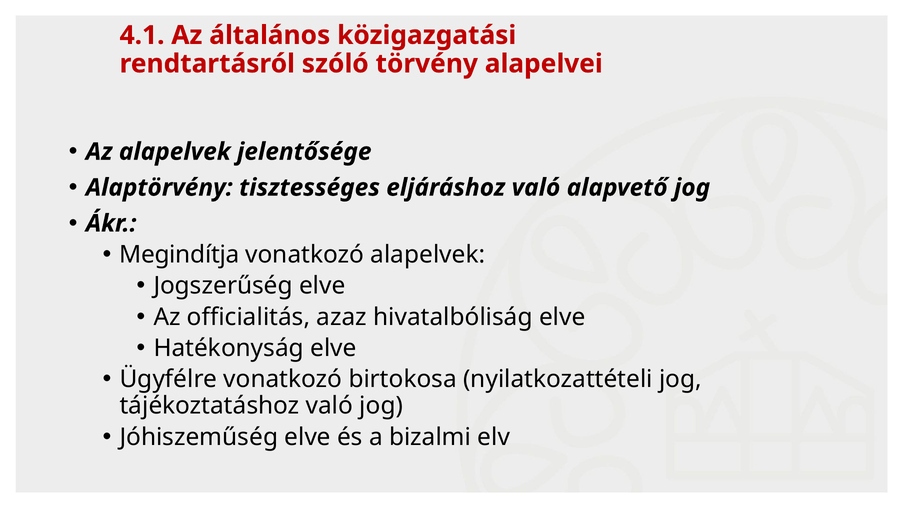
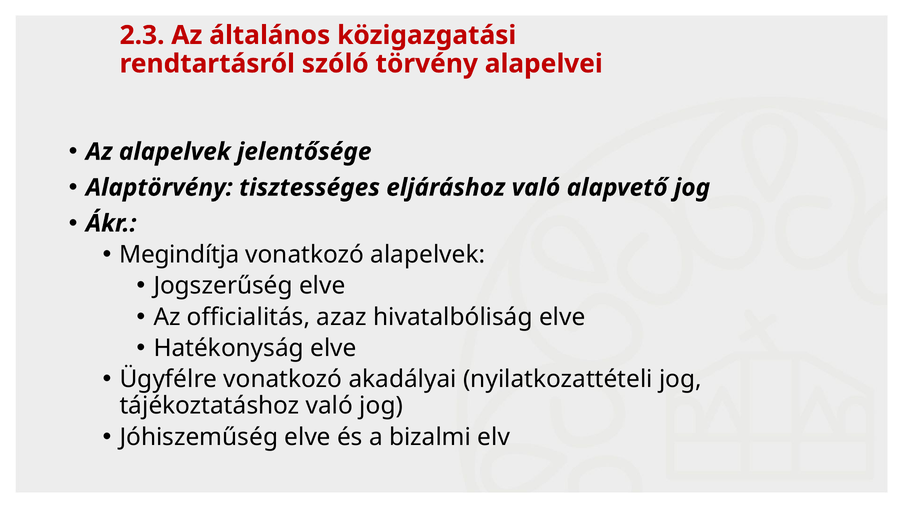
4.1: 4.1 -> 2.3
birtokosa: birtokosa -> akadályai
